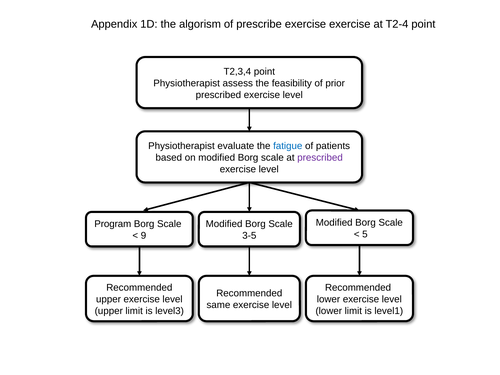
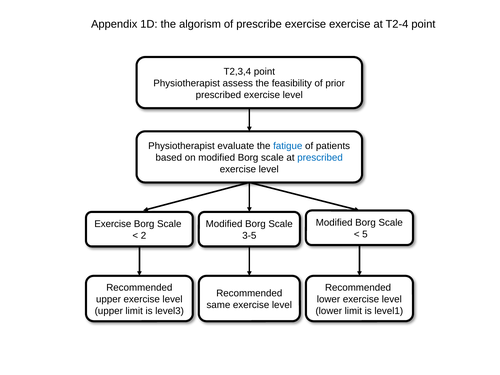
prescribed at (320, 158) colour: purple -> blue
Program at (113, 224): Program -> Exercise
9: 9 -> 2
